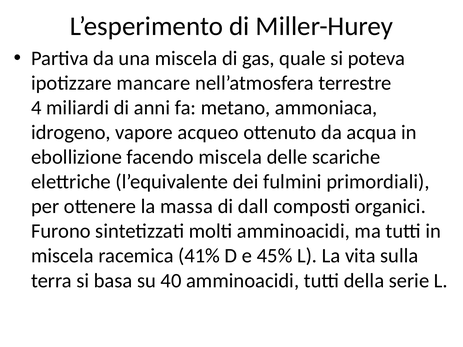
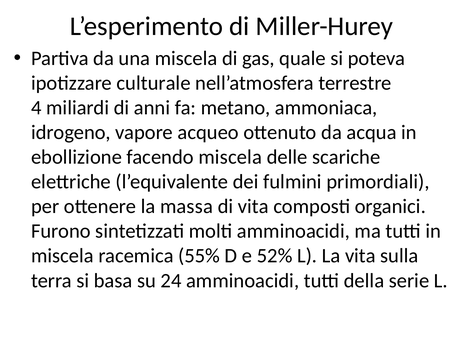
mancare: mancare -> culturale
di dall: dall -> vita
41%: 41% -> 55%
45%: 45% -> 52%
40: 40 -> 24
